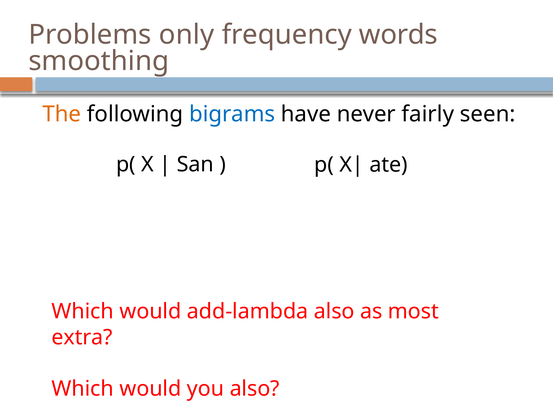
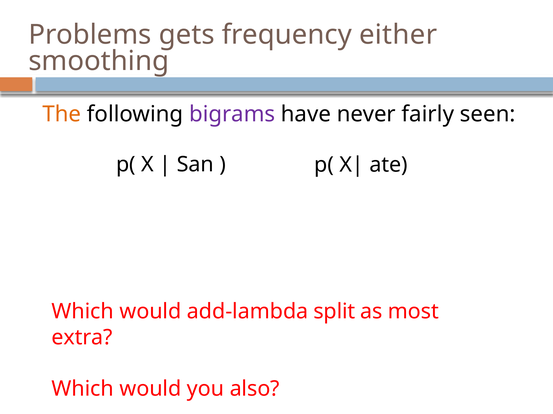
only: only -> gets
words: words -> either
bigrams colour: blue -> purple
add-lambda also: also -> split
